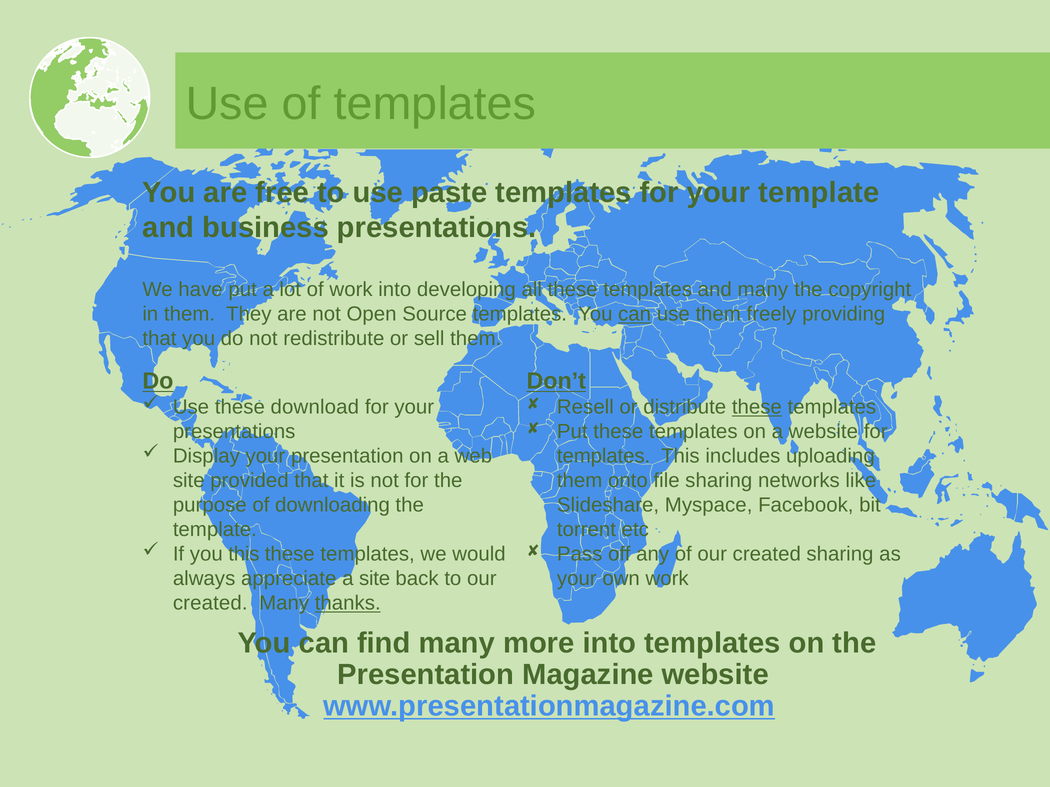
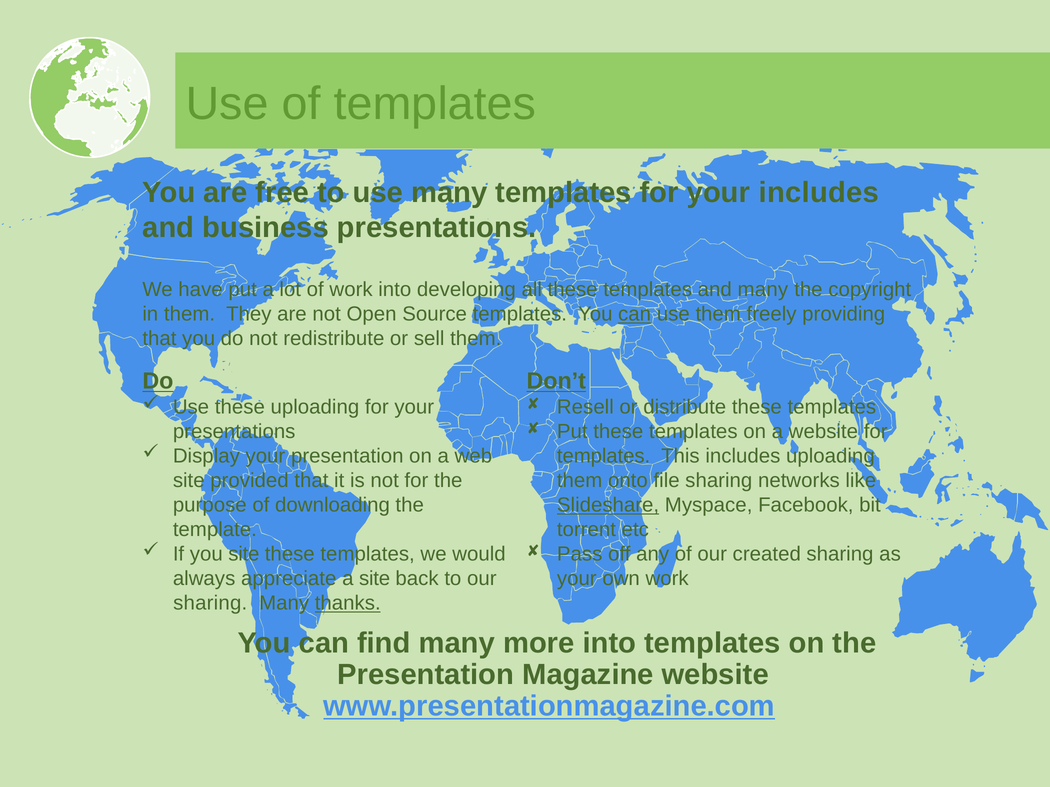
use paste: paste -> many
your template: template -> includes
these download: download -> uploading
these at (757, 407) underline: present -> none
Slideshare underline: none -> present
you this: this -> site
created at (210, 604): created -> sharing
